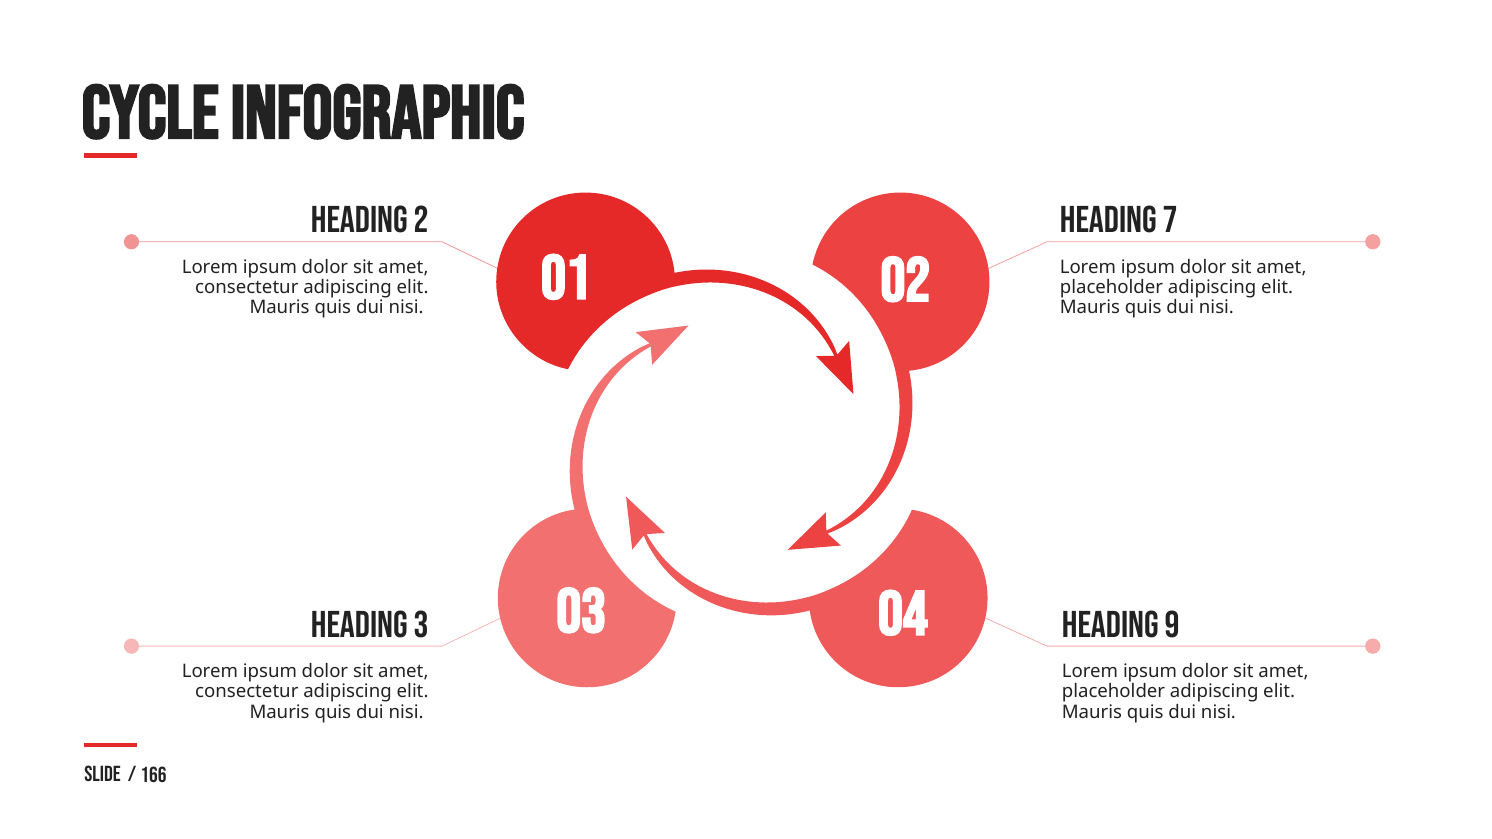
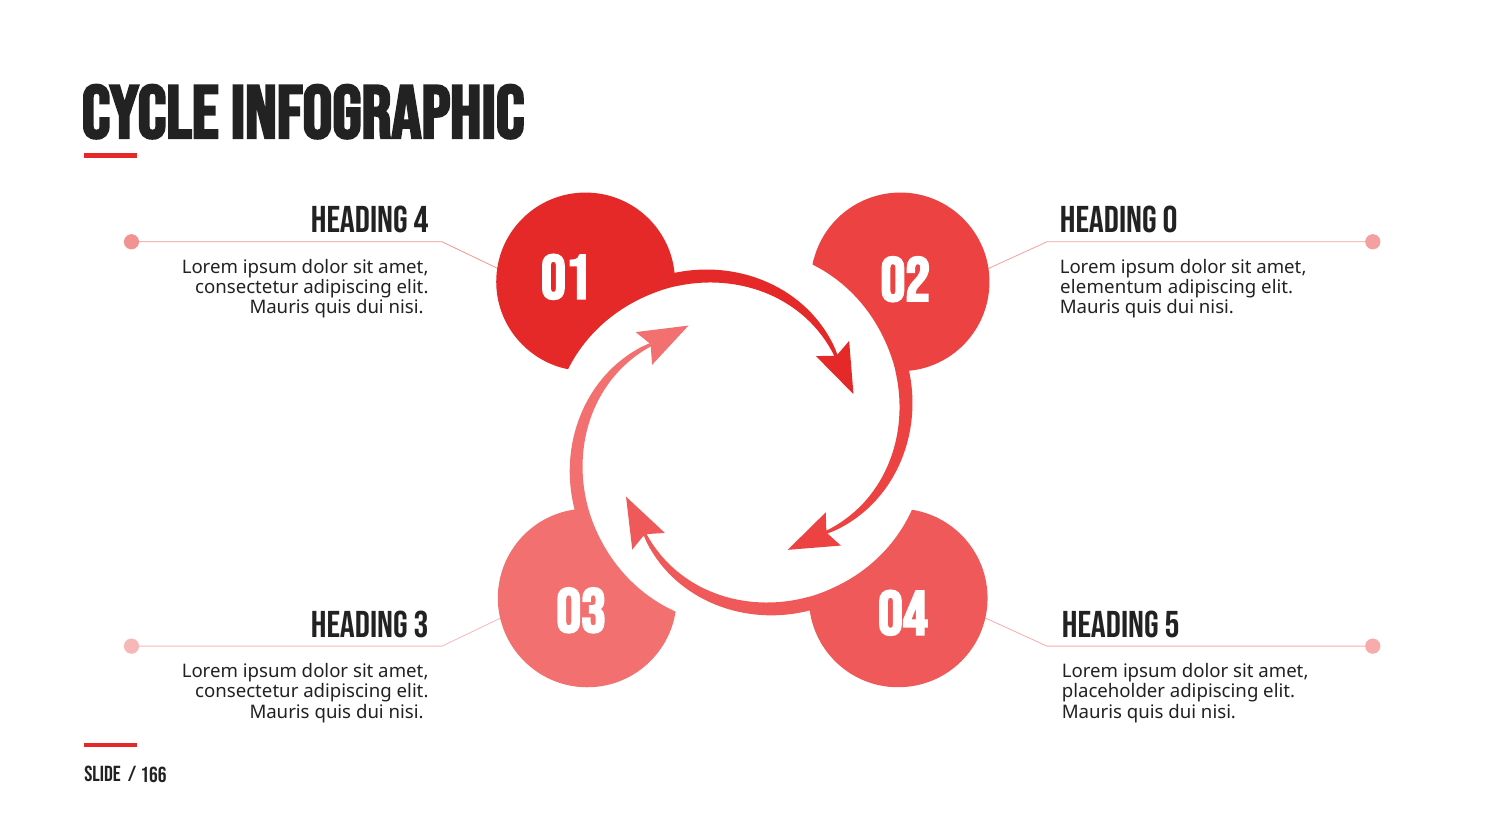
2: 2 -> 4
7: 7 -> 0
placeholder at (1111, 287): placeholder -> elementum
9: 9 -> 5
